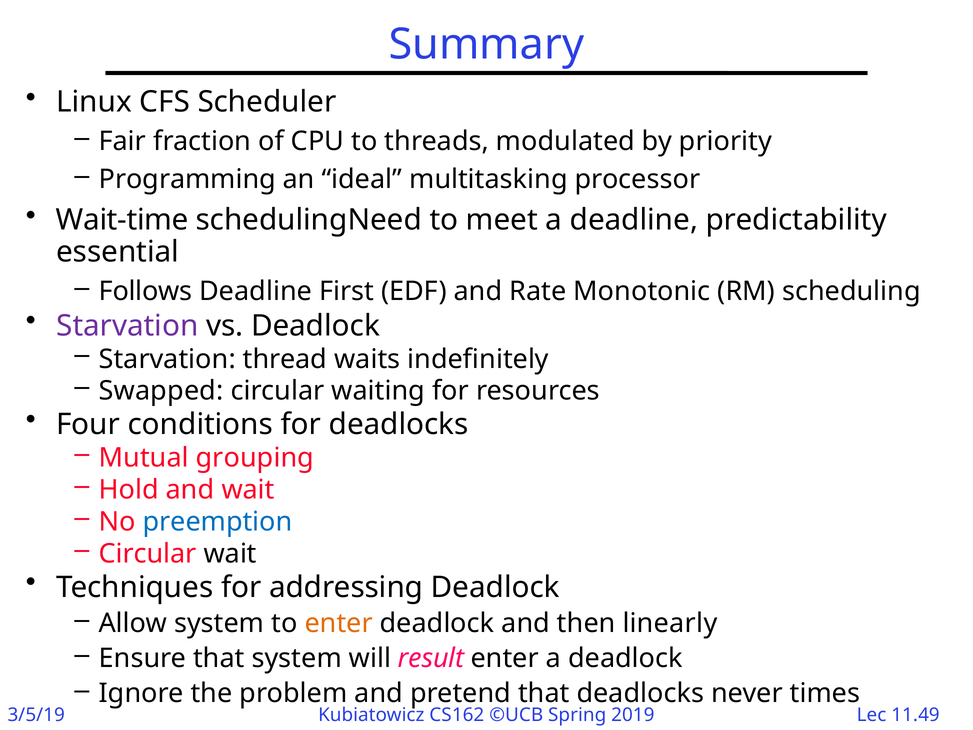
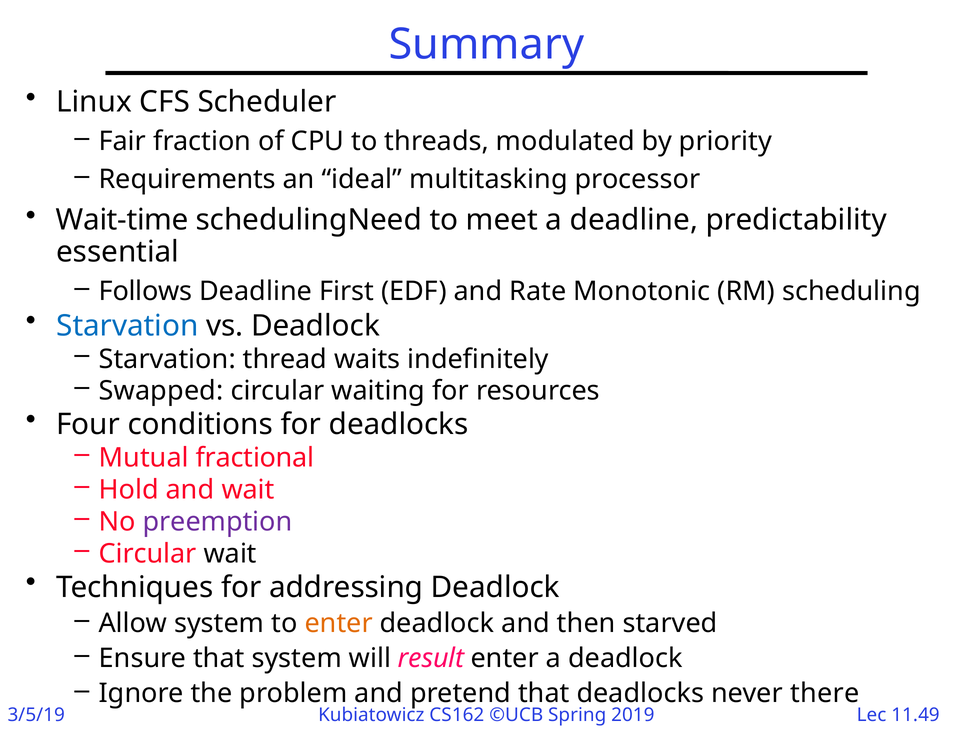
Programming: Programming -> Requirements
Starvation at (127, 326) colour: purple -> blue
grouping: grouping -> fractional
preemption colour: blue -> purple
linearly: linearly -> starved
times: times -> there
